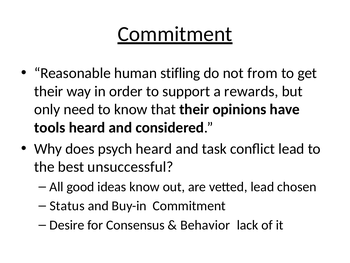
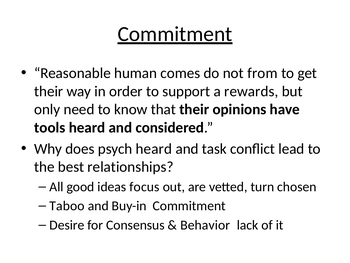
stifling: stifling -> comes
unsuccessful: unsuccessful -> relationships
ideas know: know -> focus
vetted lead: lead -> turn
Status: Status -> Taboo
